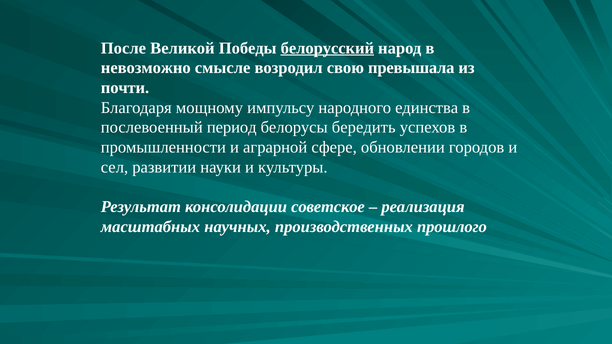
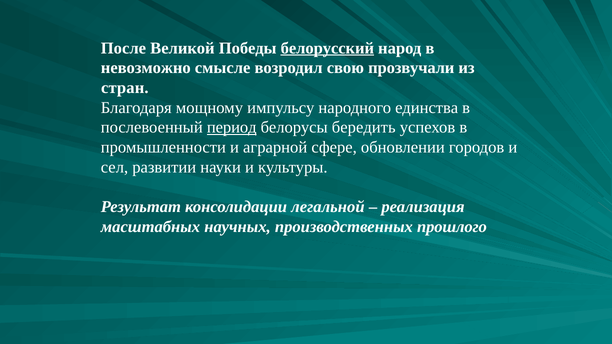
превышала: превышала -> прозвучали
почти: почти -> стран
период underline: none -> present
советское: советское -> легальной
